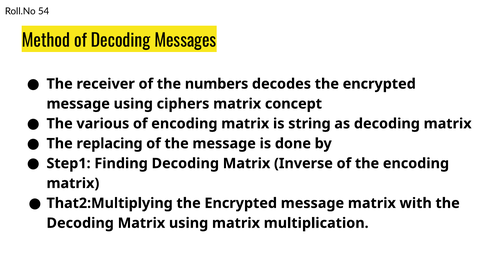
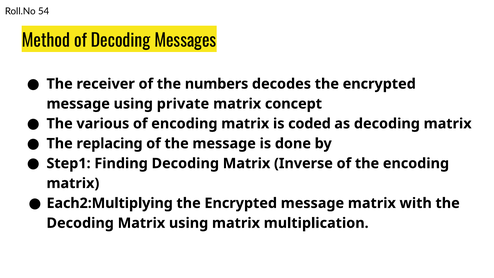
ciphers: ciphers -> private
string: string -> coded
That2:Multiplying: That2:Multiplying -> Each2:Multiplying
